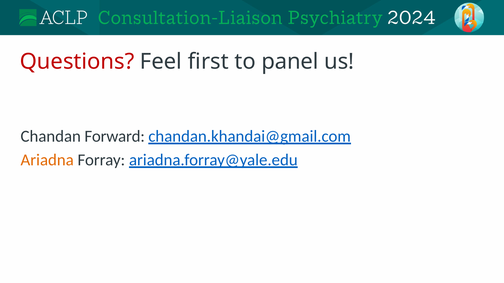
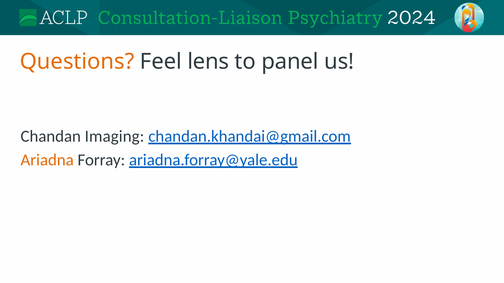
Questions colour: red -> orange
first: first -> lens
Forward: Forward -> Imaging
